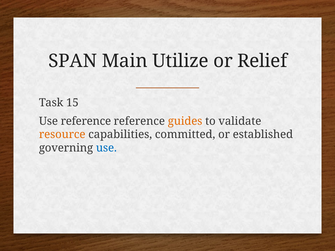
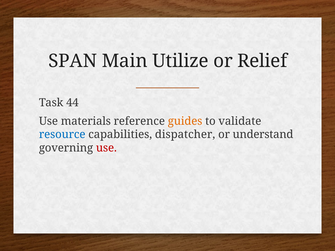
15: 15 -> 44
Use reference: reference -> materials
resource colour: orange -> blue
committed: committed -> dispatcher
established: established -> understand
use at (106, 148) colour: blue -> red
